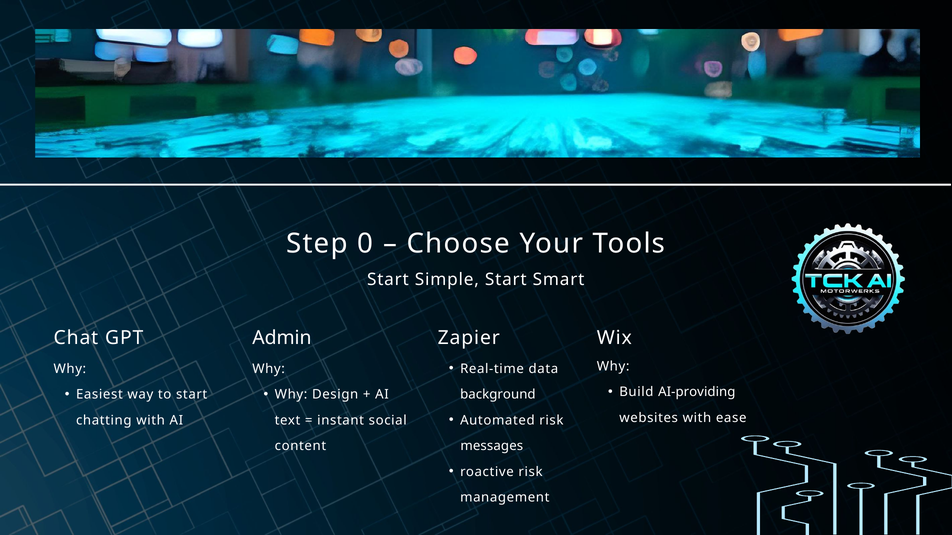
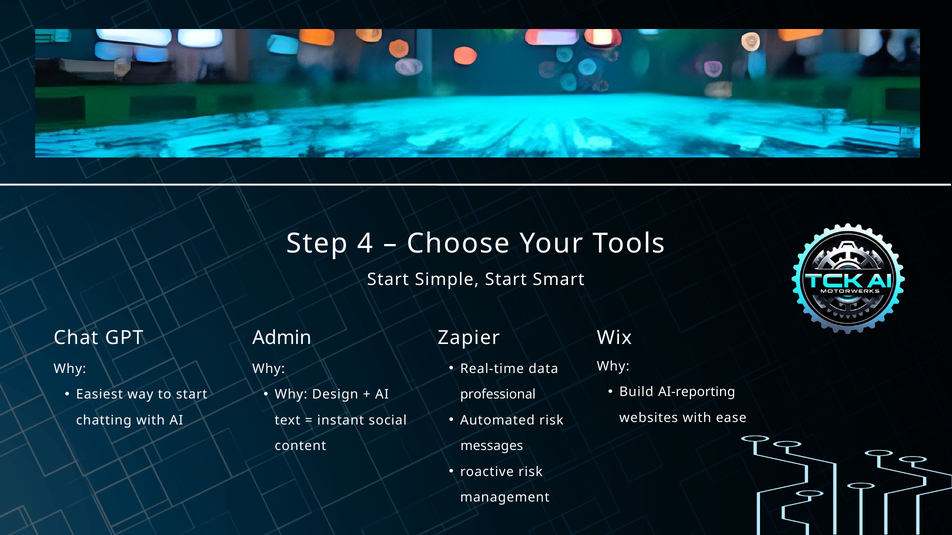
0: 0 -> 4
AI-providing: AI-providing -> AI-reporting
background: background -> professional
